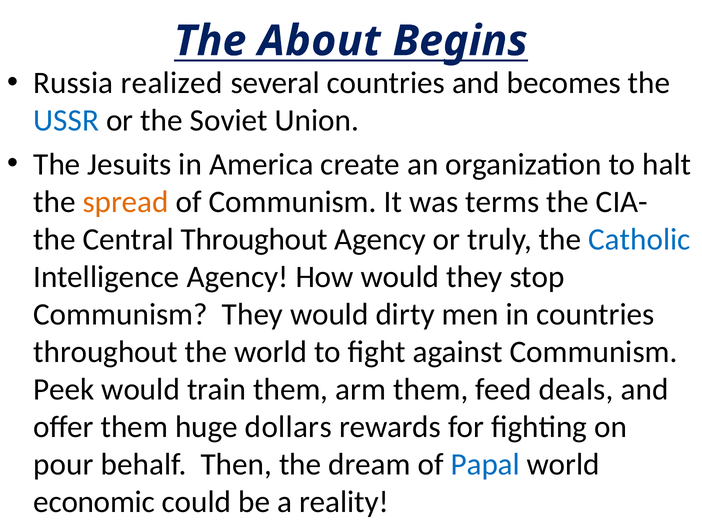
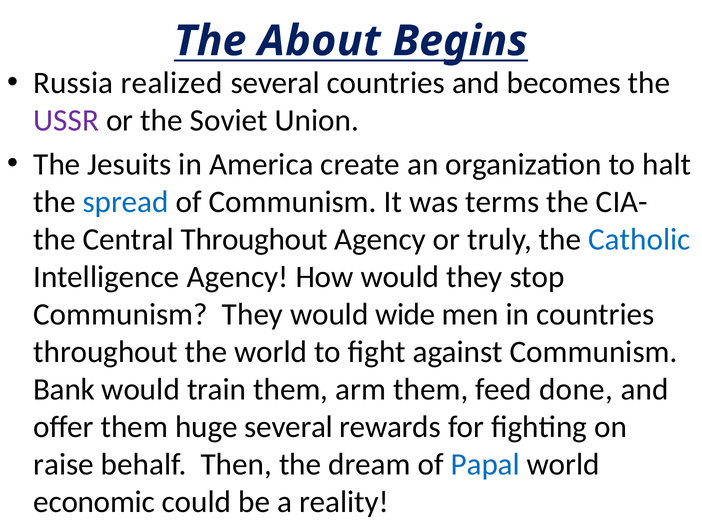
USSR colour: blue -> purple
spread colour: orange -> blue
dirty: dirty -> wide
Peek: Peek -> Bank
deals: deals -> done
huge dollars: dollars -> several
pour: pour -> raise
